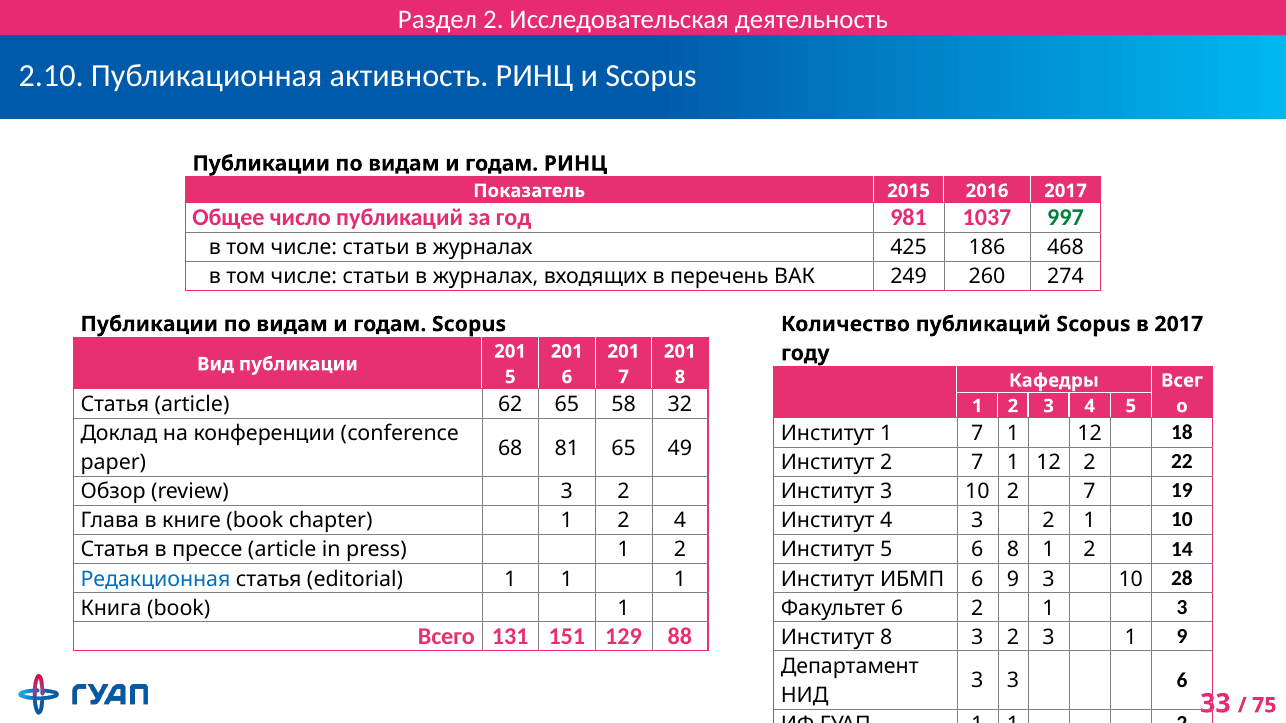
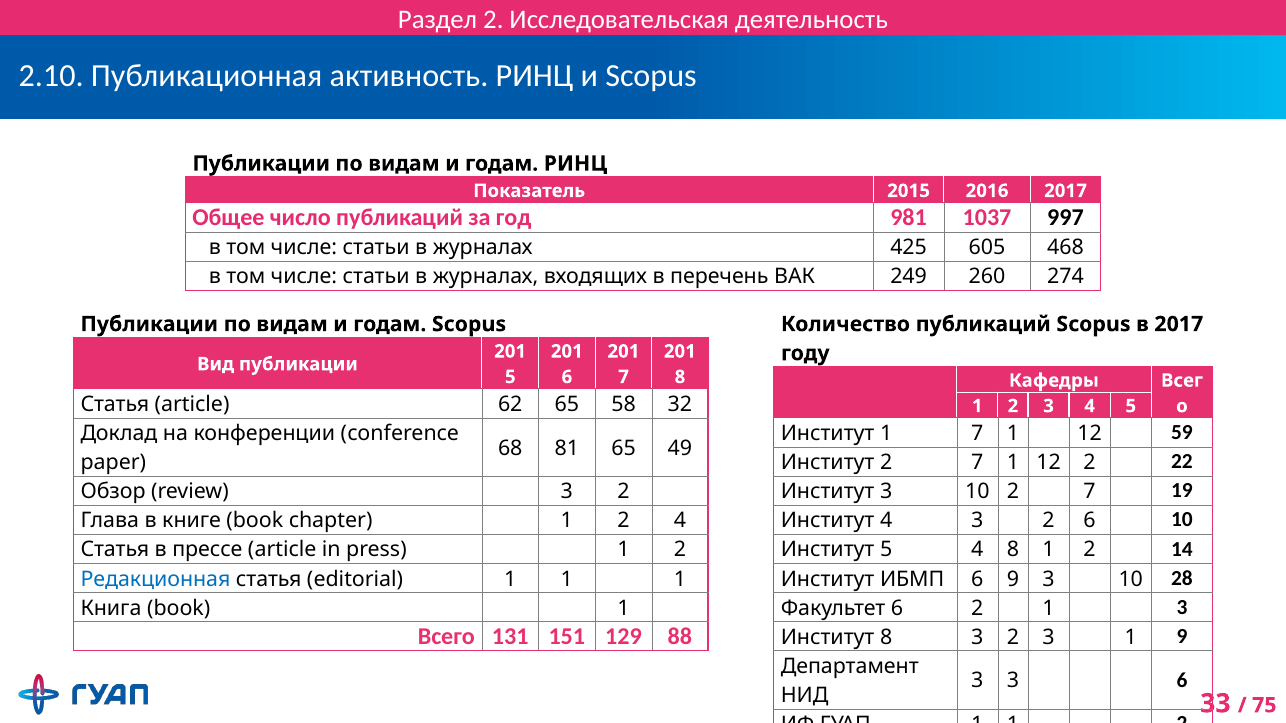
997 colour: green -> black
186: 186 -> 605
18: 18 -> 59
3 2 1: 1 -> 6
5 6: 6 -> 4
